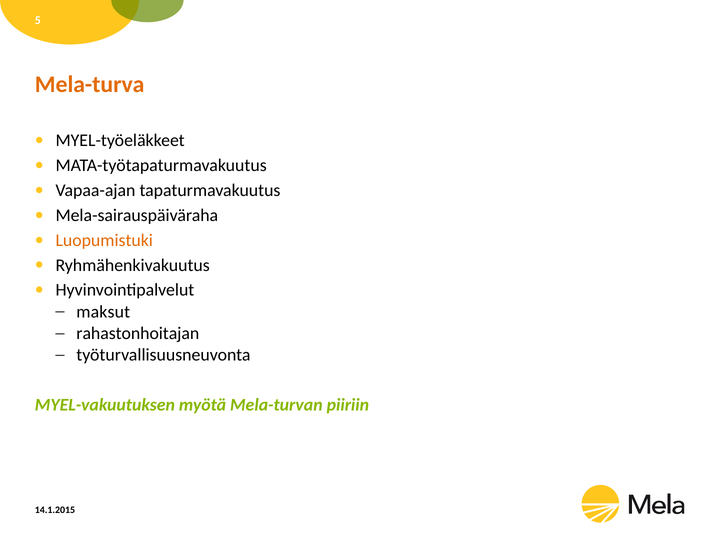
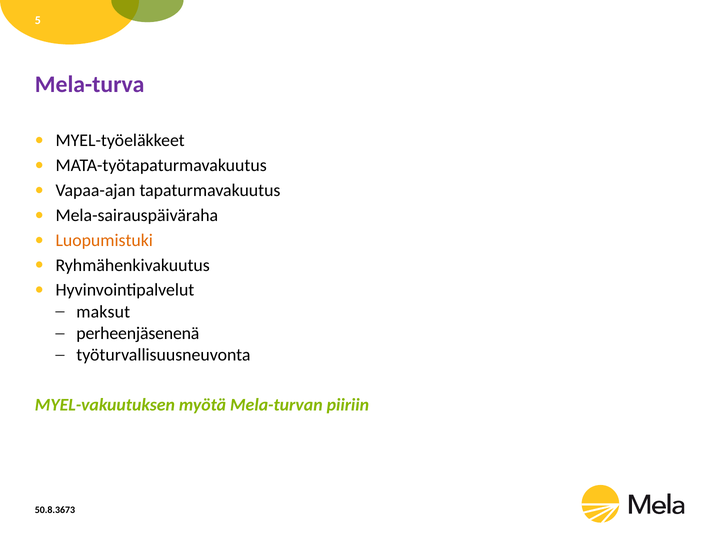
Mela-turva colour: orange -> purple
rahastonhoitajan: rahastonhoitajan -> perheenjäsenenä
14.1.2015: 14.1.2015 -> 50.8.3673
